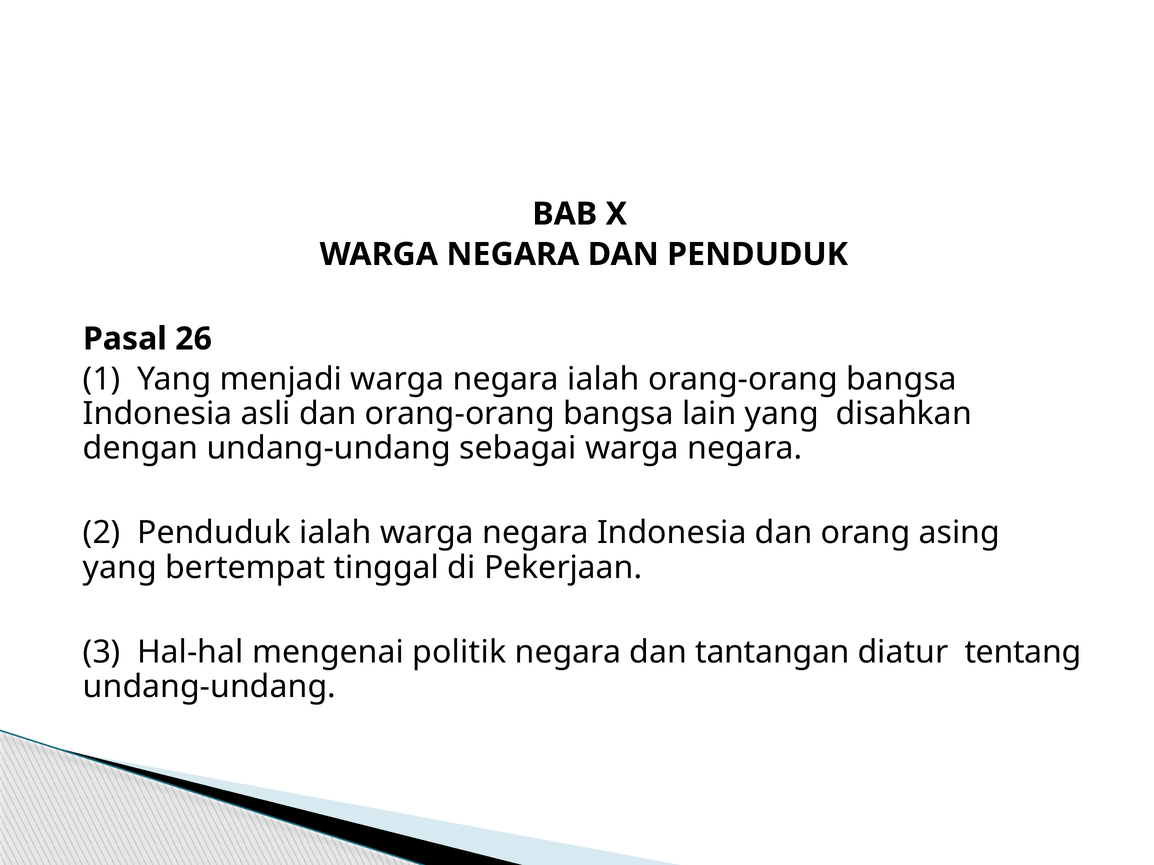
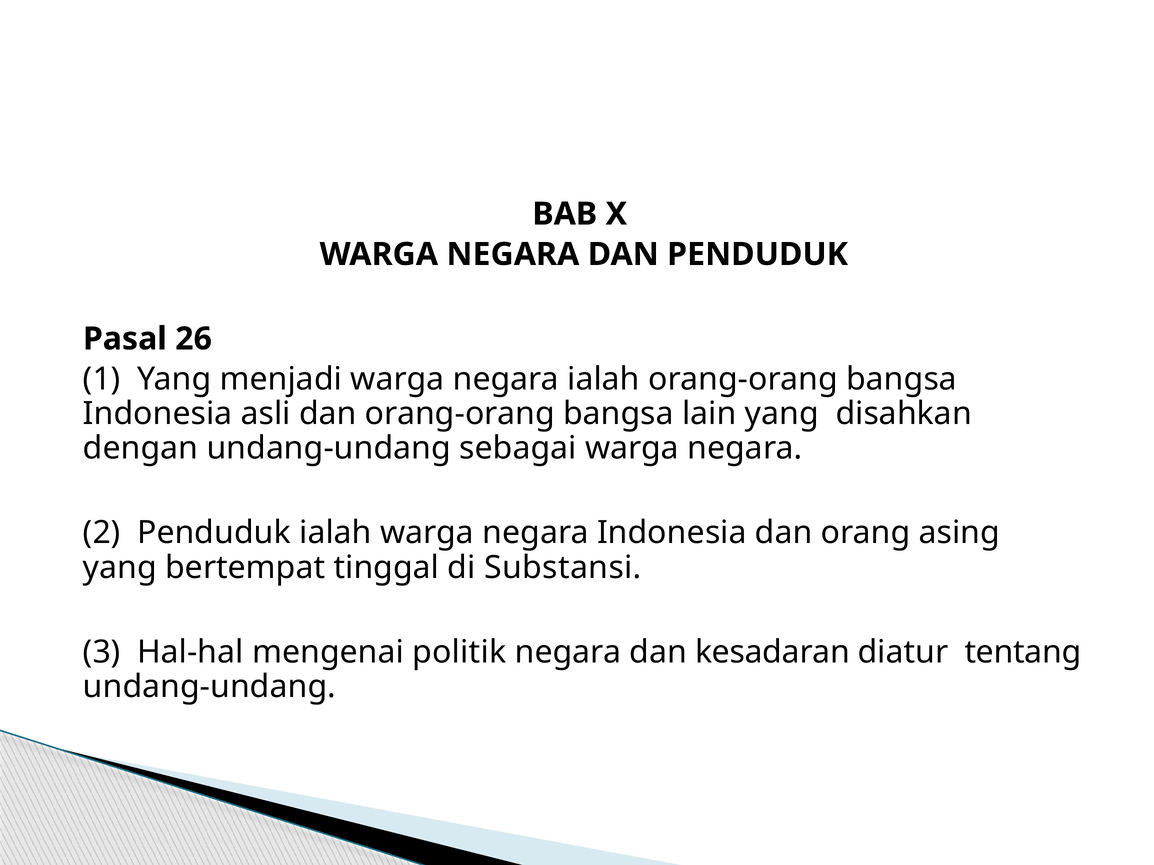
Pekerjaan: Pekerjaan -> Substansi
tantangan: tantangan -> kesadaran
